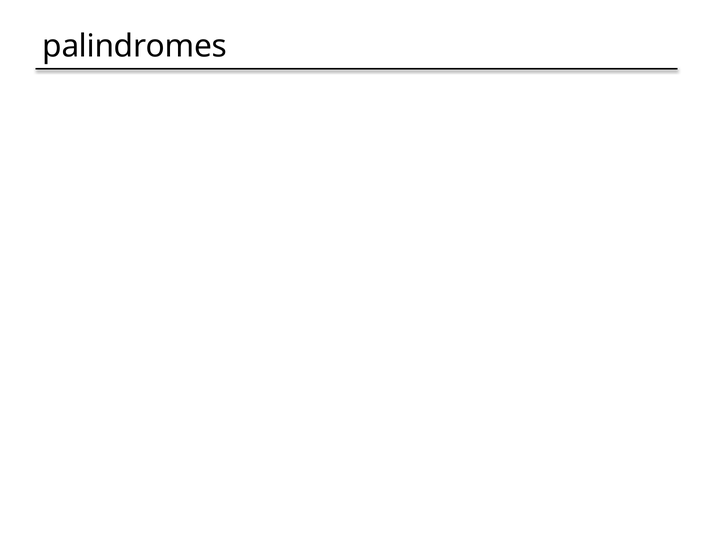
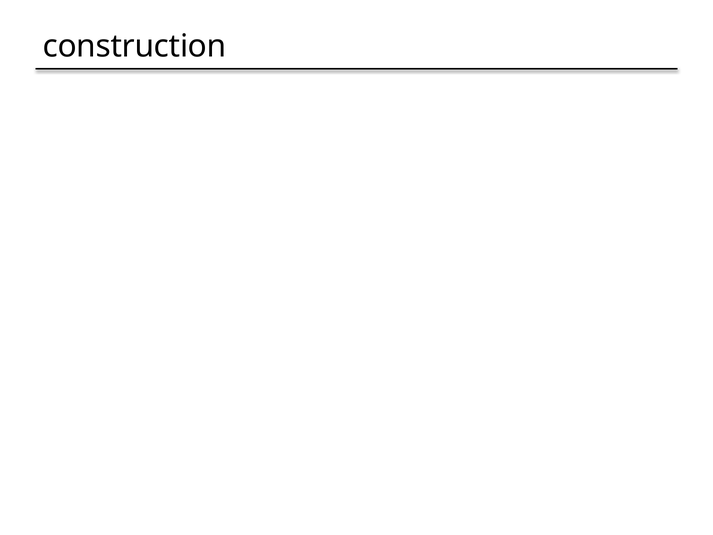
palindromes at (135, 46): palindromes -> construction
